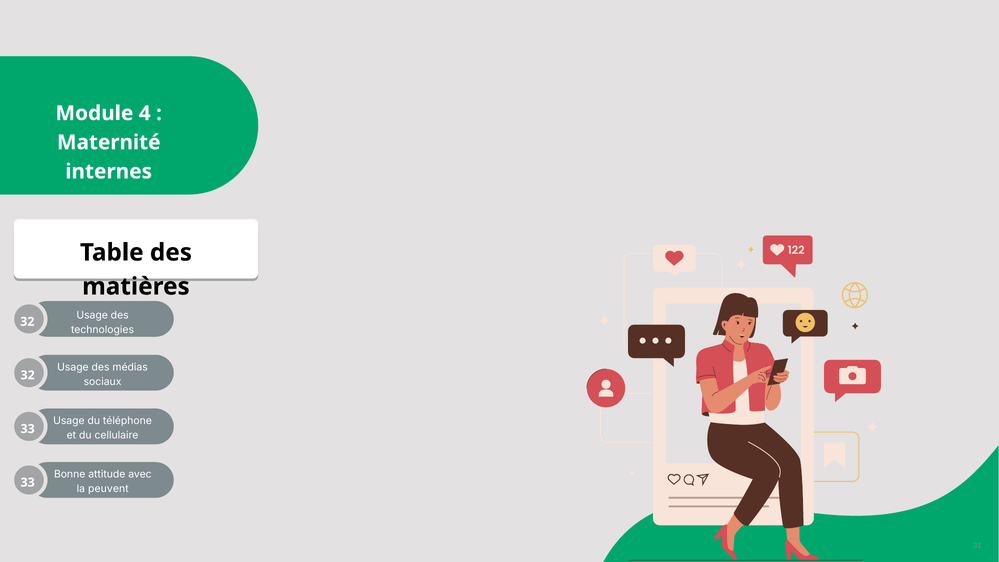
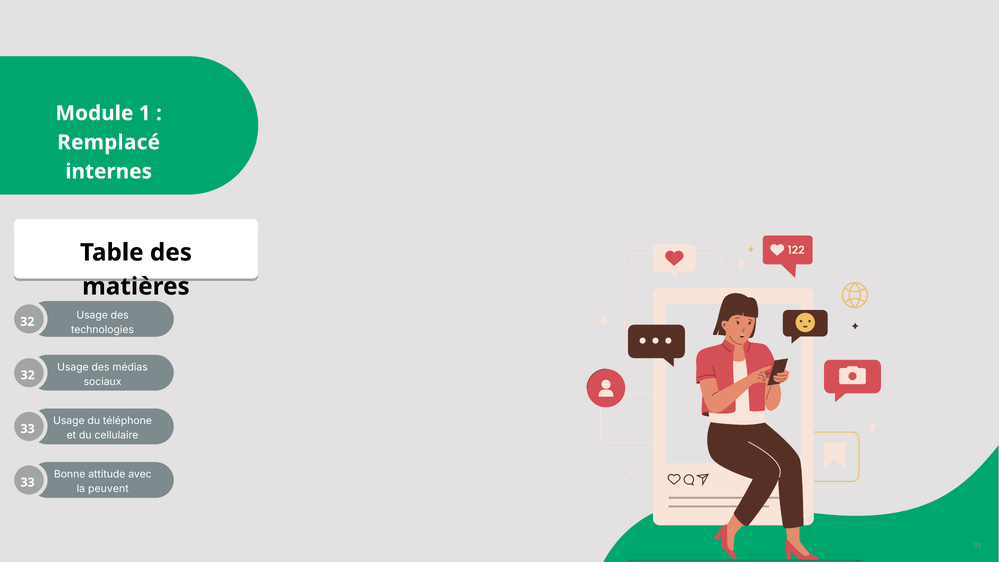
4: 4 -> 1
Maternité: Maternité -> Remplacé
